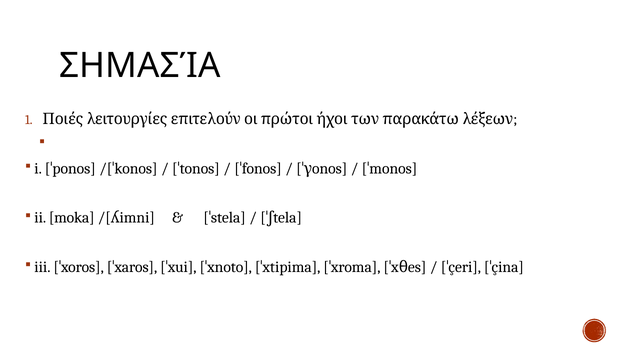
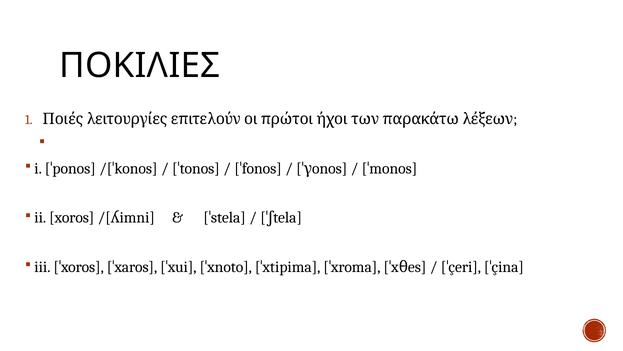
ΣΗΜΑΣΊΑ: ΣΗΜΑΣΊΑ -> ΠΟΚΙΛΙΕΣ
moka at (72, 217): moka -> xoros
